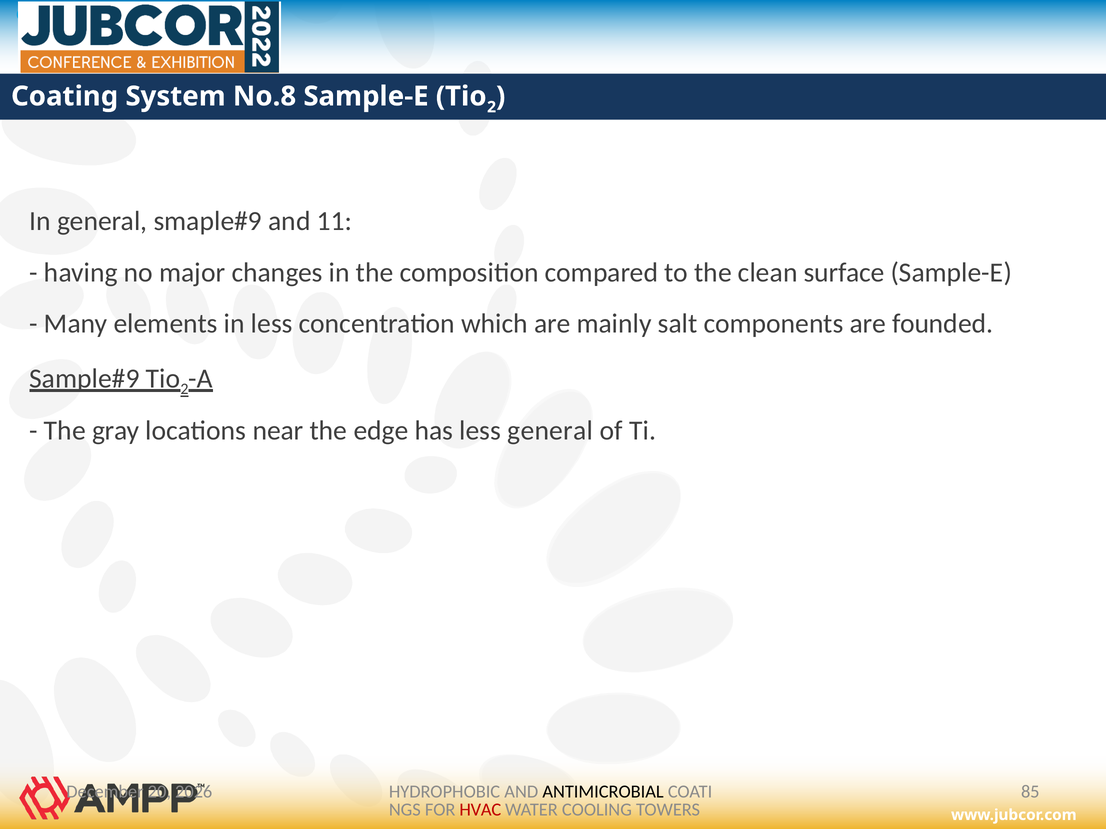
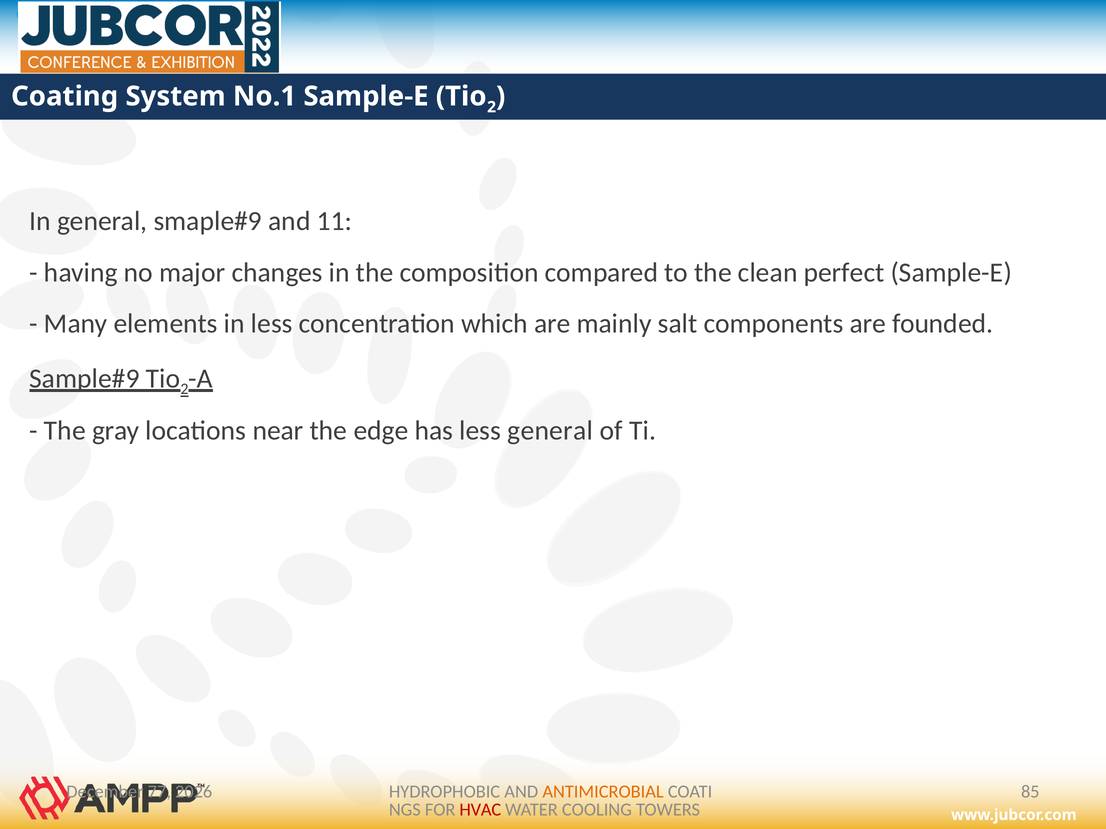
No.8: No.8 -> No.1
surface: surface -> perfect
20: 20 -> 77
ANTIMICROBIAL colour: black -> orange
